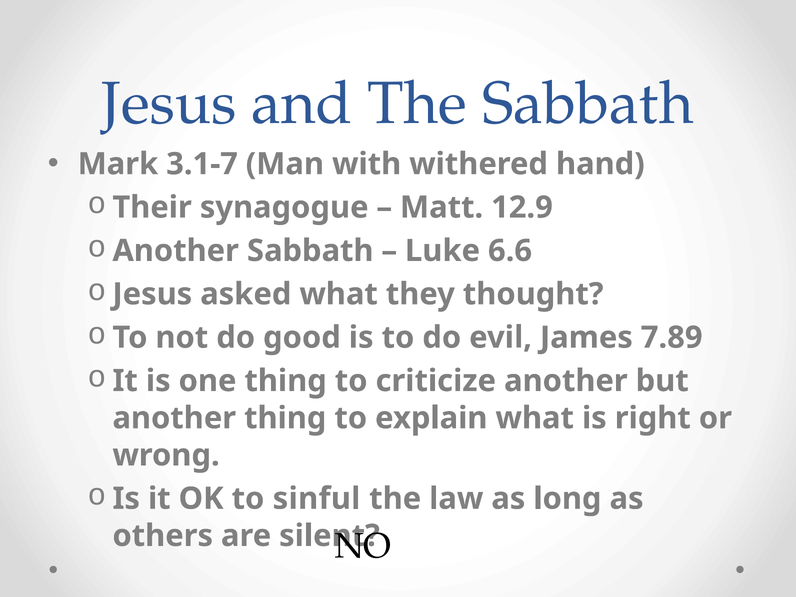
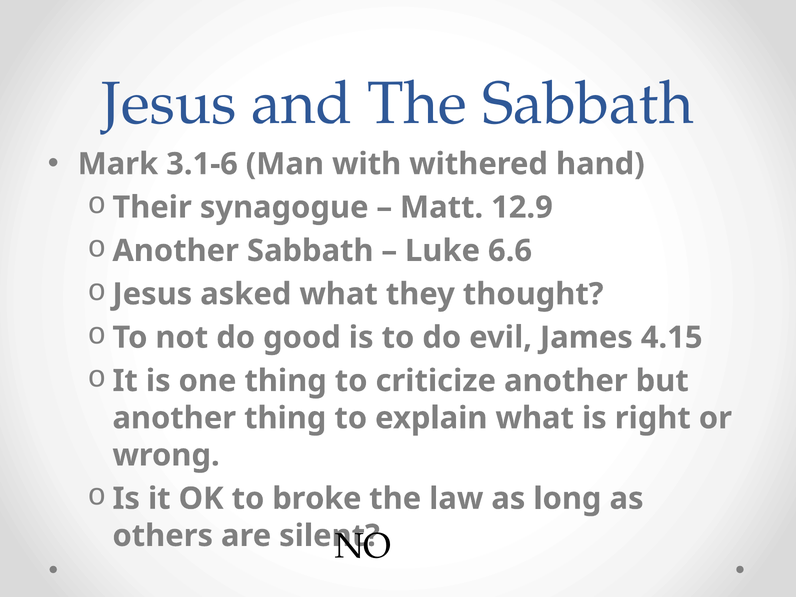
3.1-7: 3.1-7 -> 3.1-6
7.89: 7.89 -> 4.15
sinful: sinful -> broke
